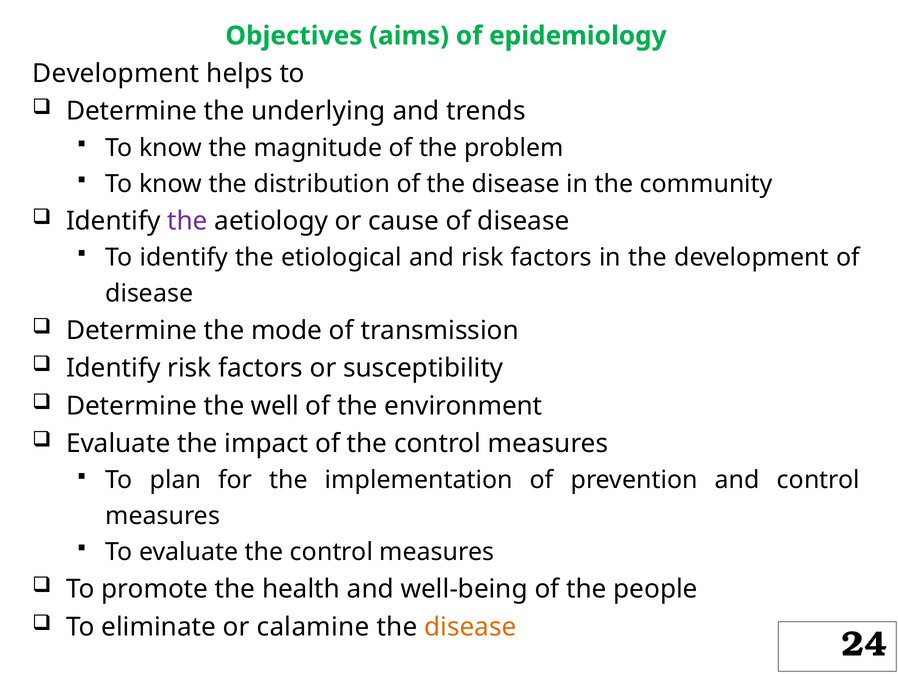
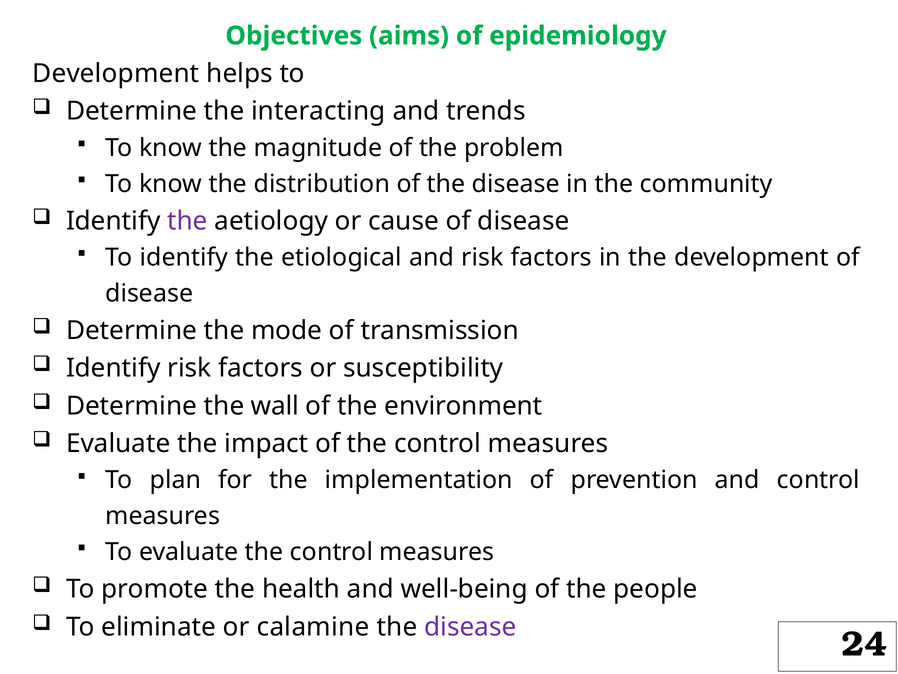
underlying: underlying -> interacting
well: well -> wall
disease at (470, 626) colour: orange -> purple
